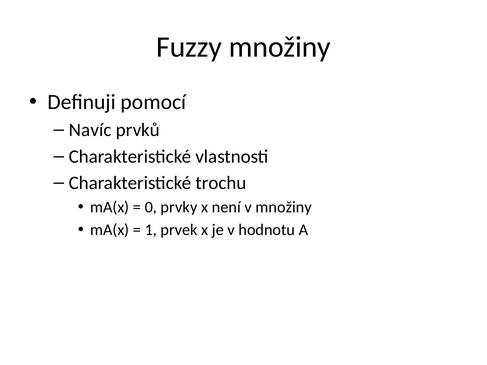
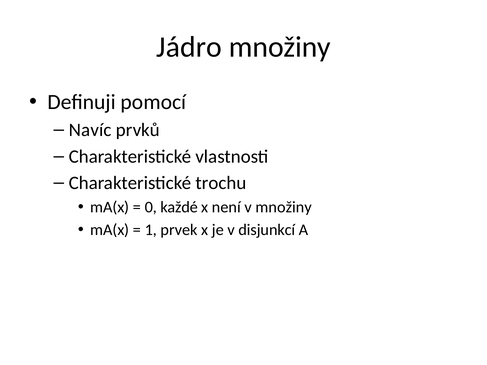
Fuzzy: Fuzzy -> Jádro
prvky: prvky -> každé
hodnotu: hodnotu -> disjunkcí
